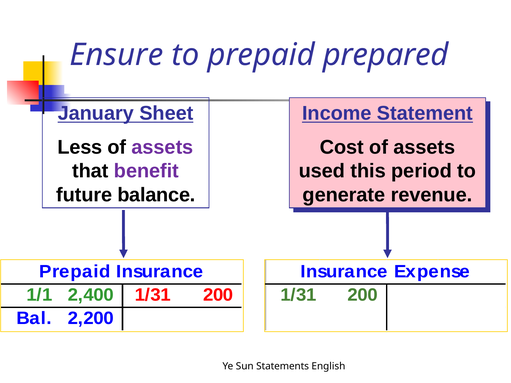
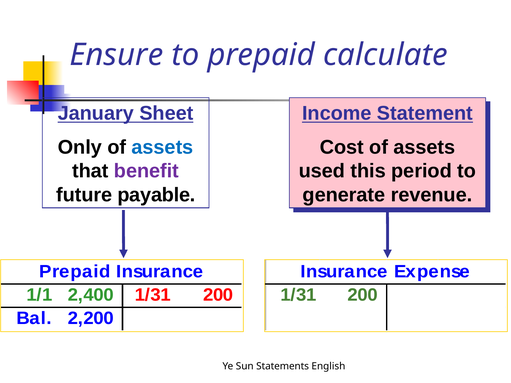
prepared: prepared -> calculate
Less: Less -> Only
assets at (162, 147) colour: purple -> blue
balance: balance -> payable
